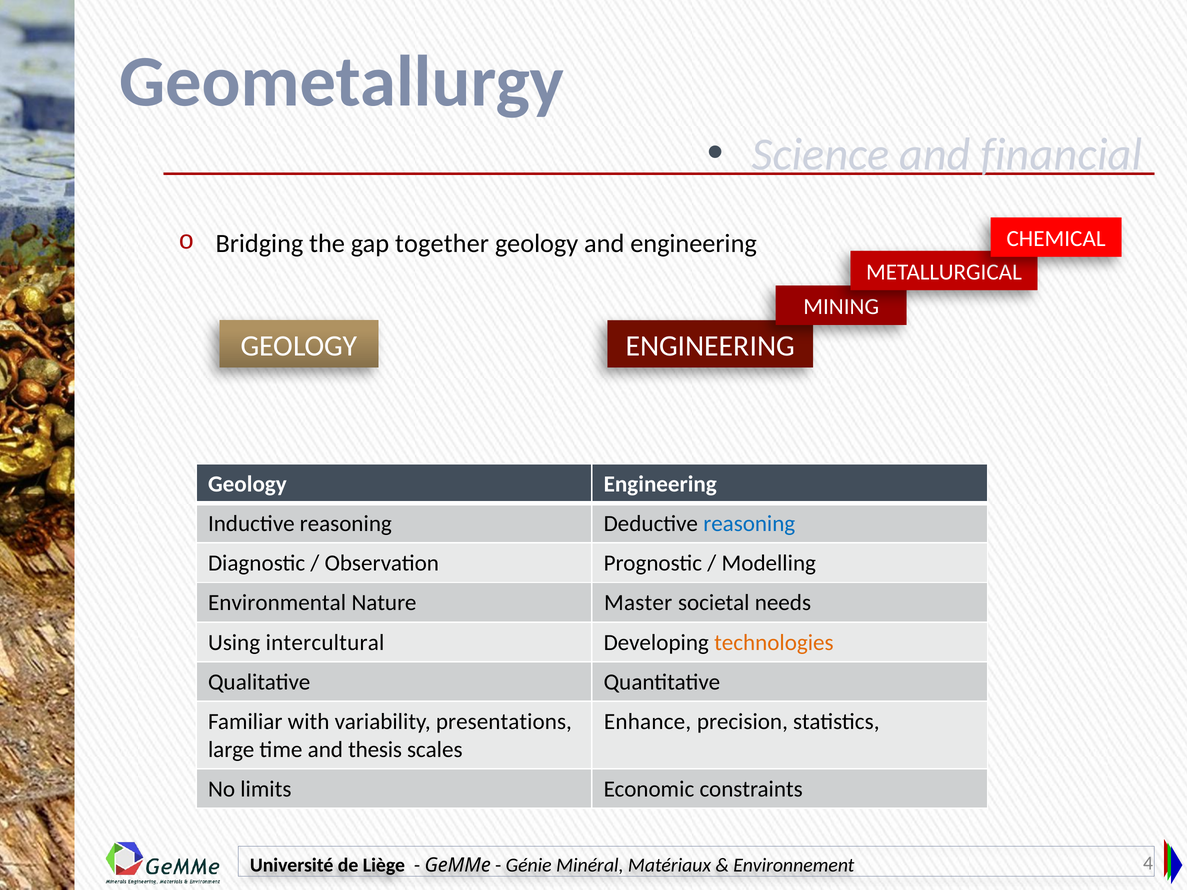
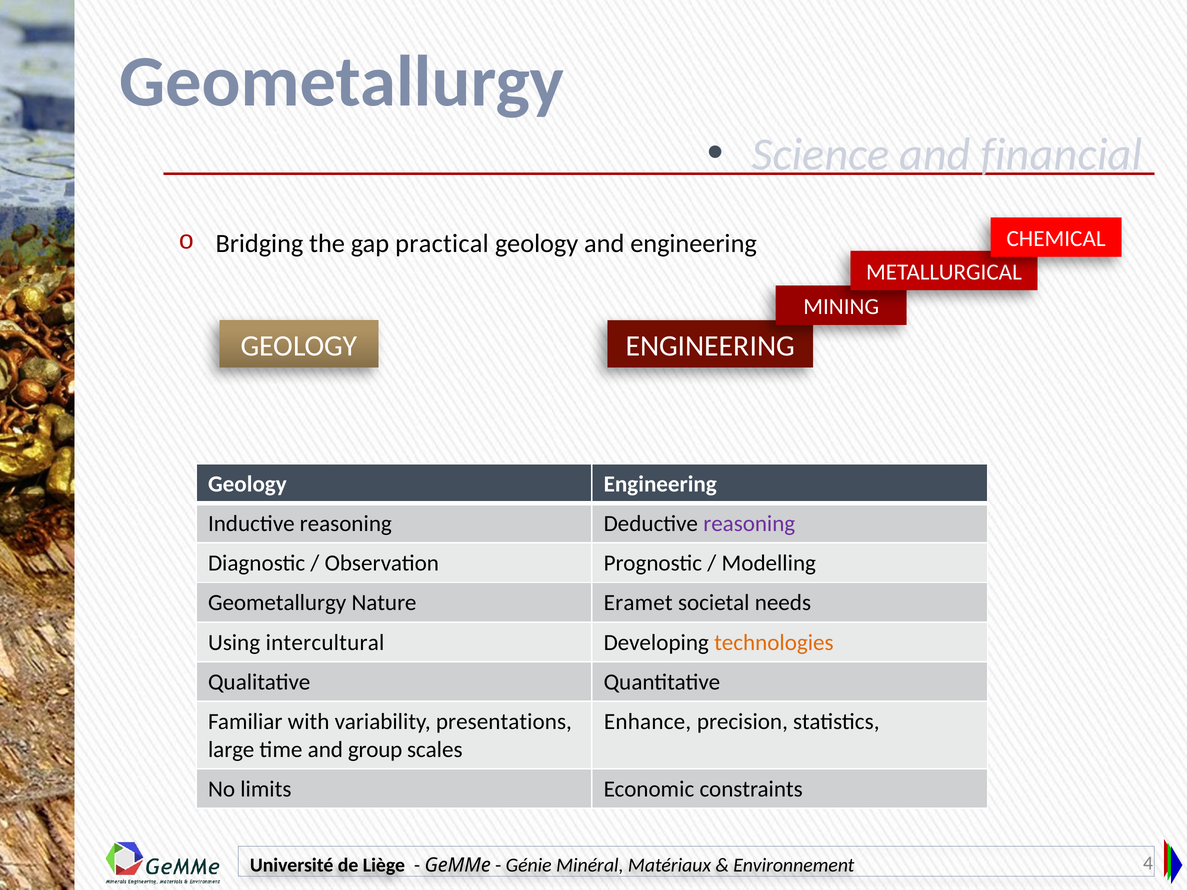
together: together -> practical
reasoning at (749, 524) colour: blue -> purple
Environmental at (277, 603): Environmental -> Geometallurgy
Master: Master -> Eramet
thesis: thesis -> group
